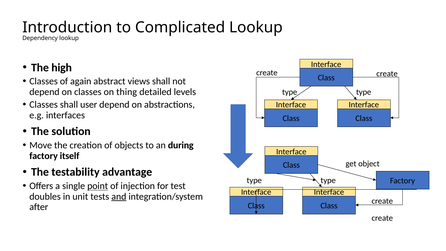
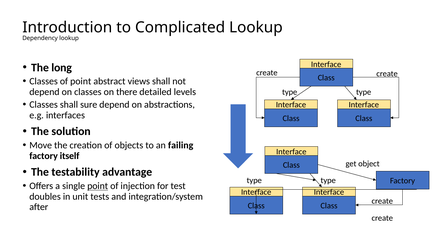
high: high -> long
of again: again -> point
thing: thing -> there
user: user -> sure
during: during -> failing
and underline: present -> none
